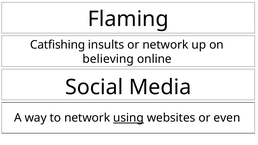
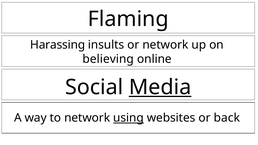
Catfishing: Catfishing -> Harassing
Media underline: none -> present
even: even -> back
